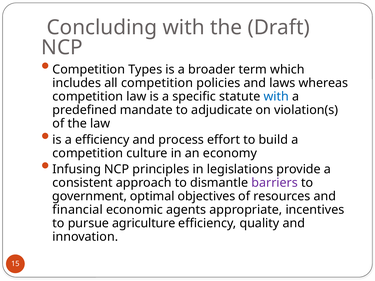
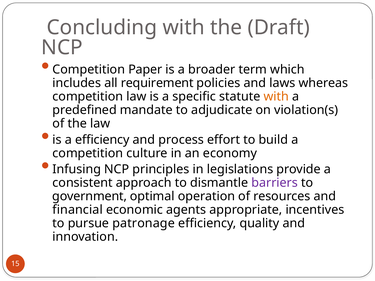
Types: Types -> Paper
all competition: competition -> requirement
with at (276, 97) colour: blue -> orange
objectives: objectives -> operation
agriculture: agriculture -> patronage
